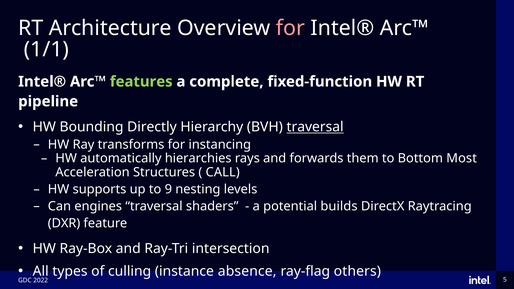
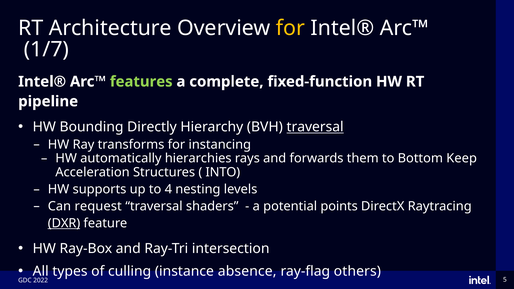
for at (290, 28) colour: pink -> yellow
1/1: 1/1 -> 1/7
Most: Most -> Keep
CALL: CALL -> INTO
9: 9 -> 4
engines: engines -> request
builds: builds -> points
DXR underline: none -> present
